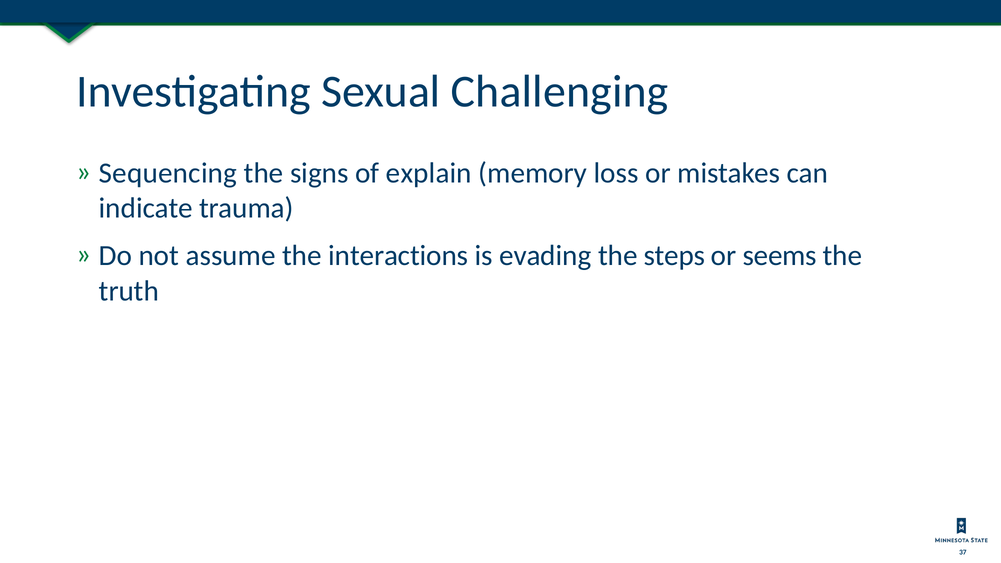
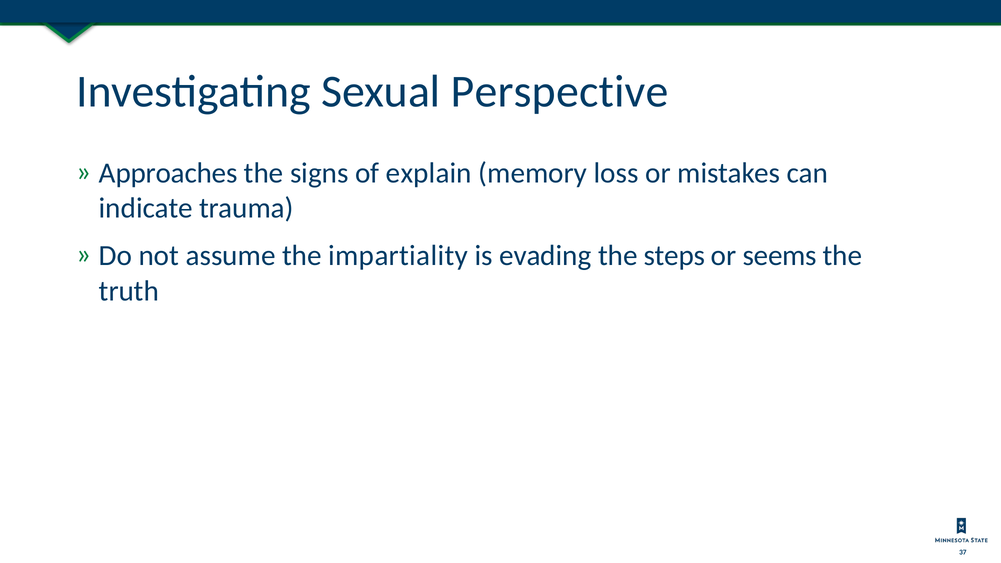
Challenging: Challenging -> Perspective
Sequencing: Sequencing -> Approaches
interactions: interactions -> impartiality
